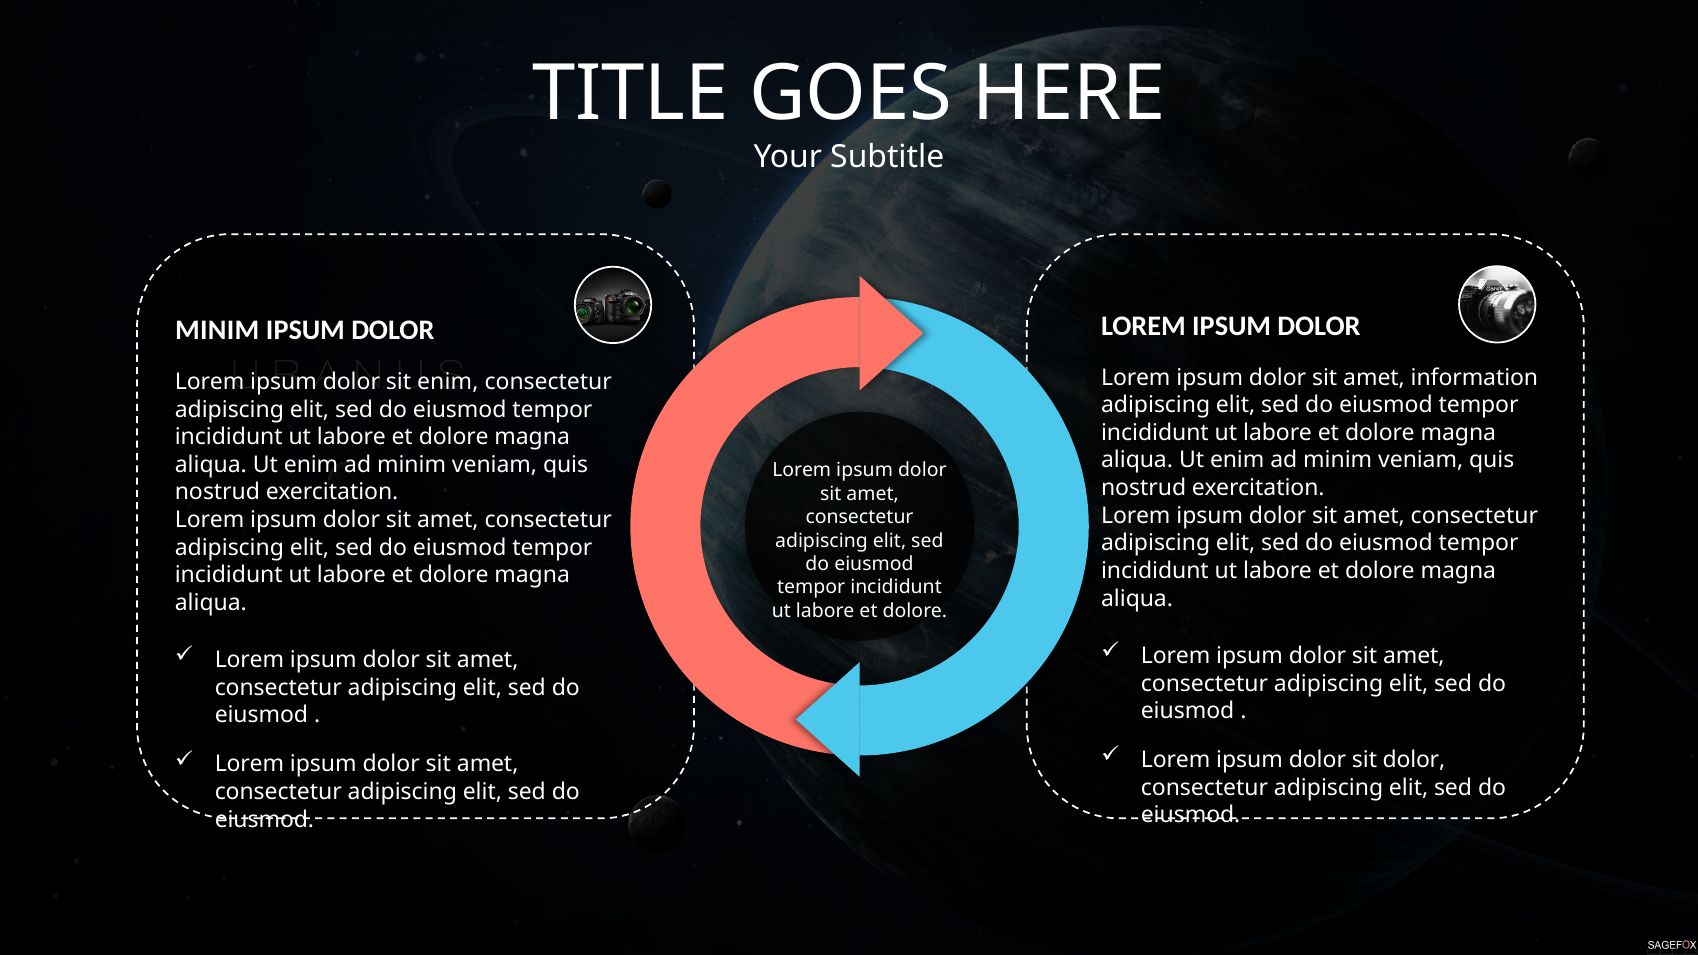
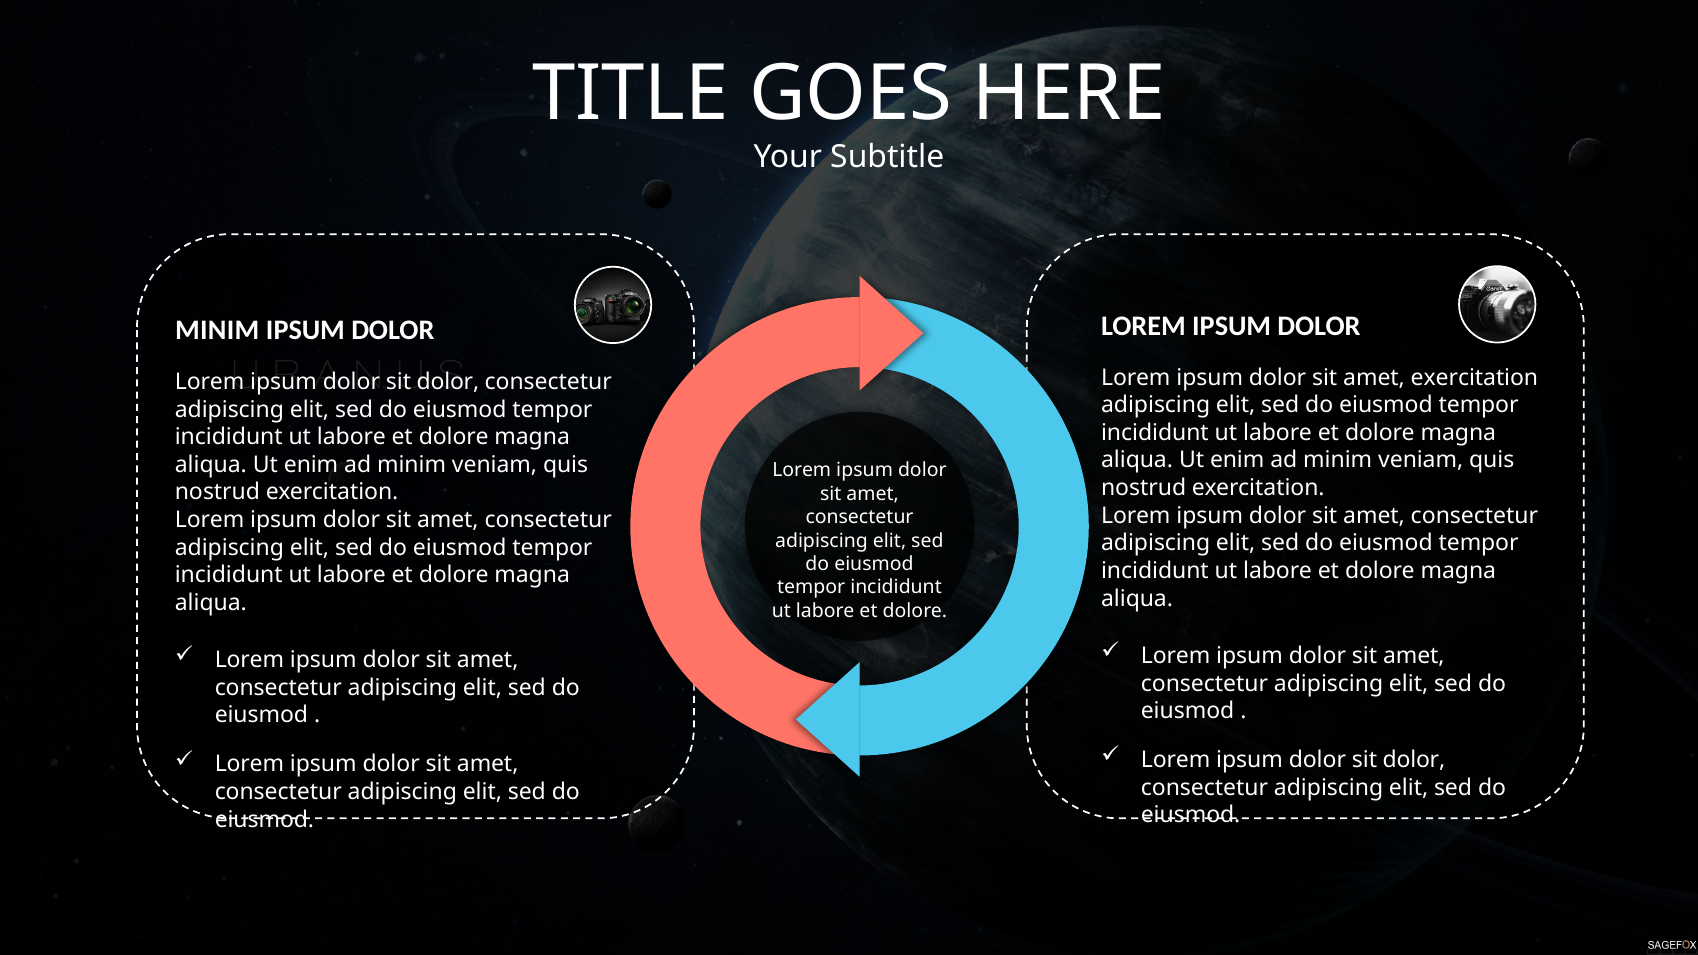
amet information: information -> exercitation
enim at (448, 382): enim -> dolor
